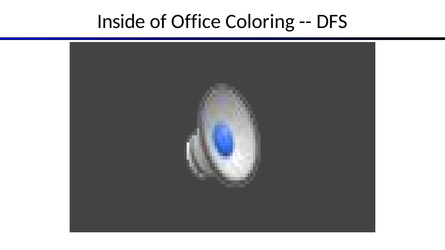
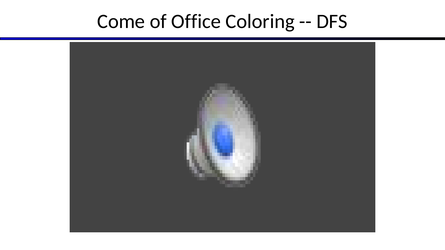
Inside: Inside -> Come
